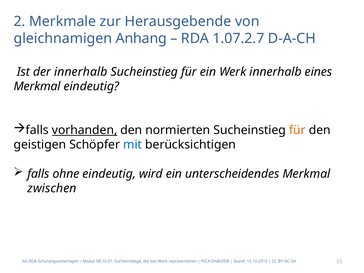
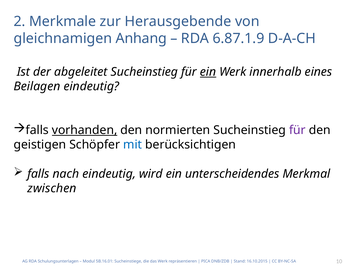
1.07.2.7: 1.07.2.7 -> 6.87.1.9
der innerhalb: innerhalb -> abgeleitet
ein at (208, 72) underline: none -> present
Merkmal at (37, 86): Merkmal -> Beilagen
für at (297, 130) colour: orange -> purple
ohne: ohne -> nach
